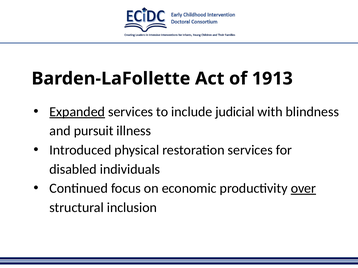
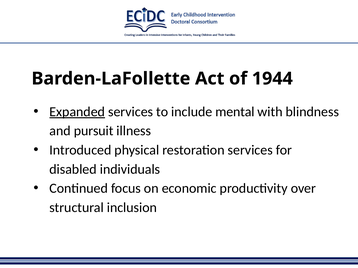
1913: 1913 -> 1944
judicial: judicial -> mental
over underline: present -> none
